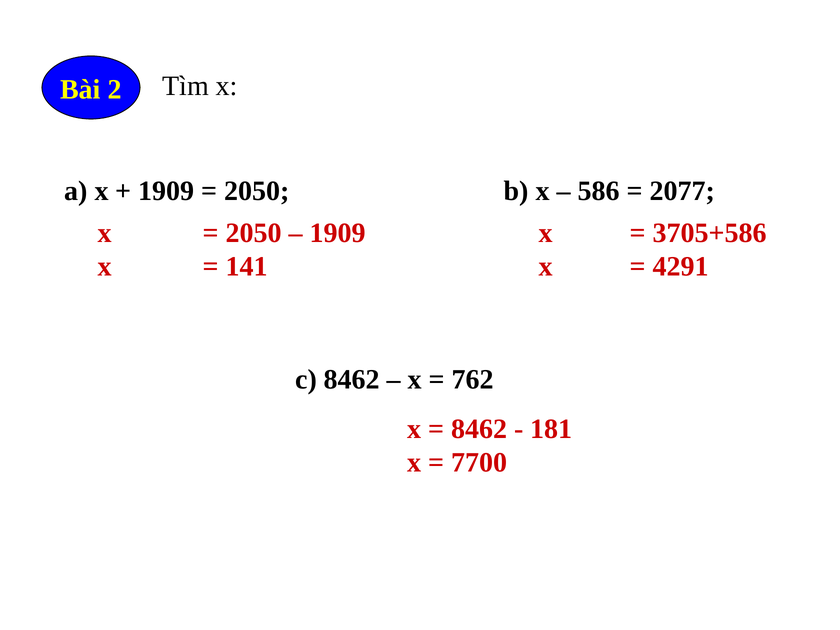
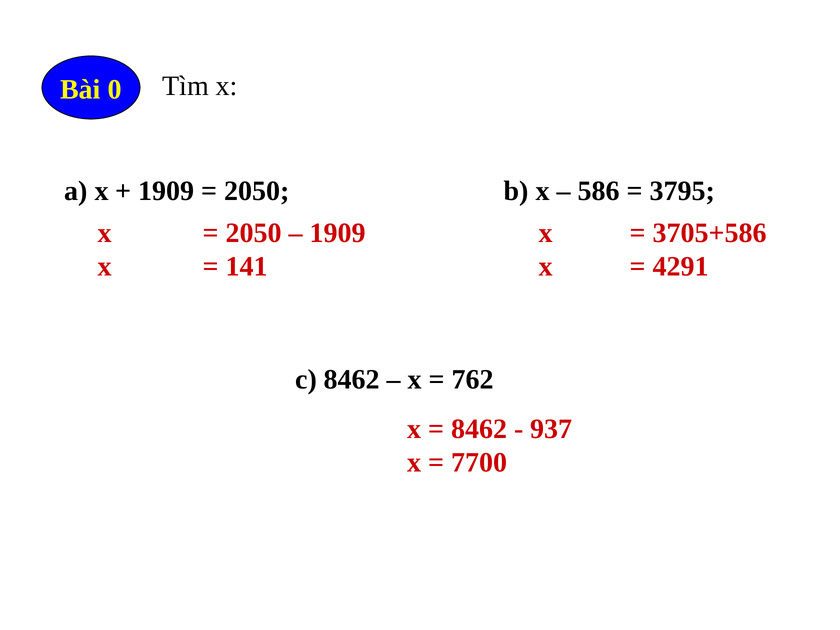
2: 2 -> 0
2077: 2077 -> 3795
181: 181 -> 937
